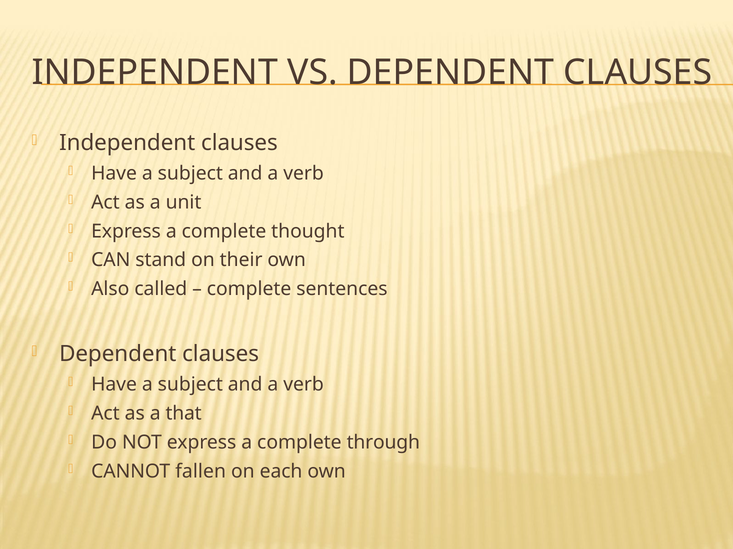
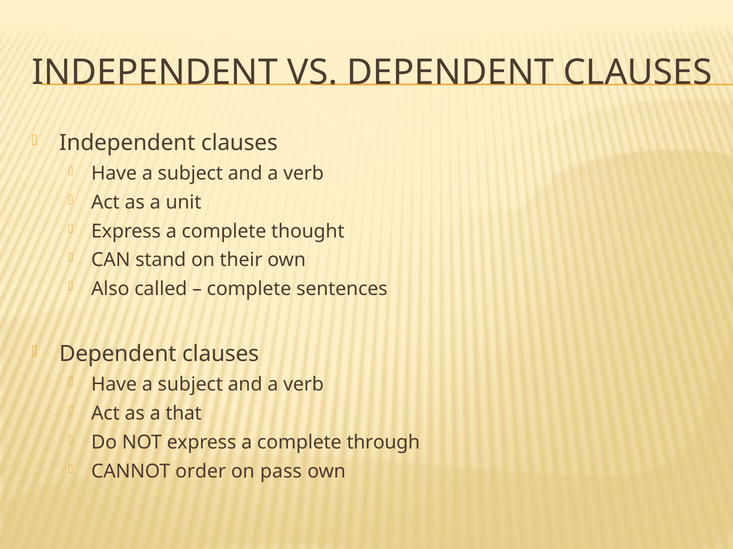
fallen: fallen -> order
each: each -> pass
